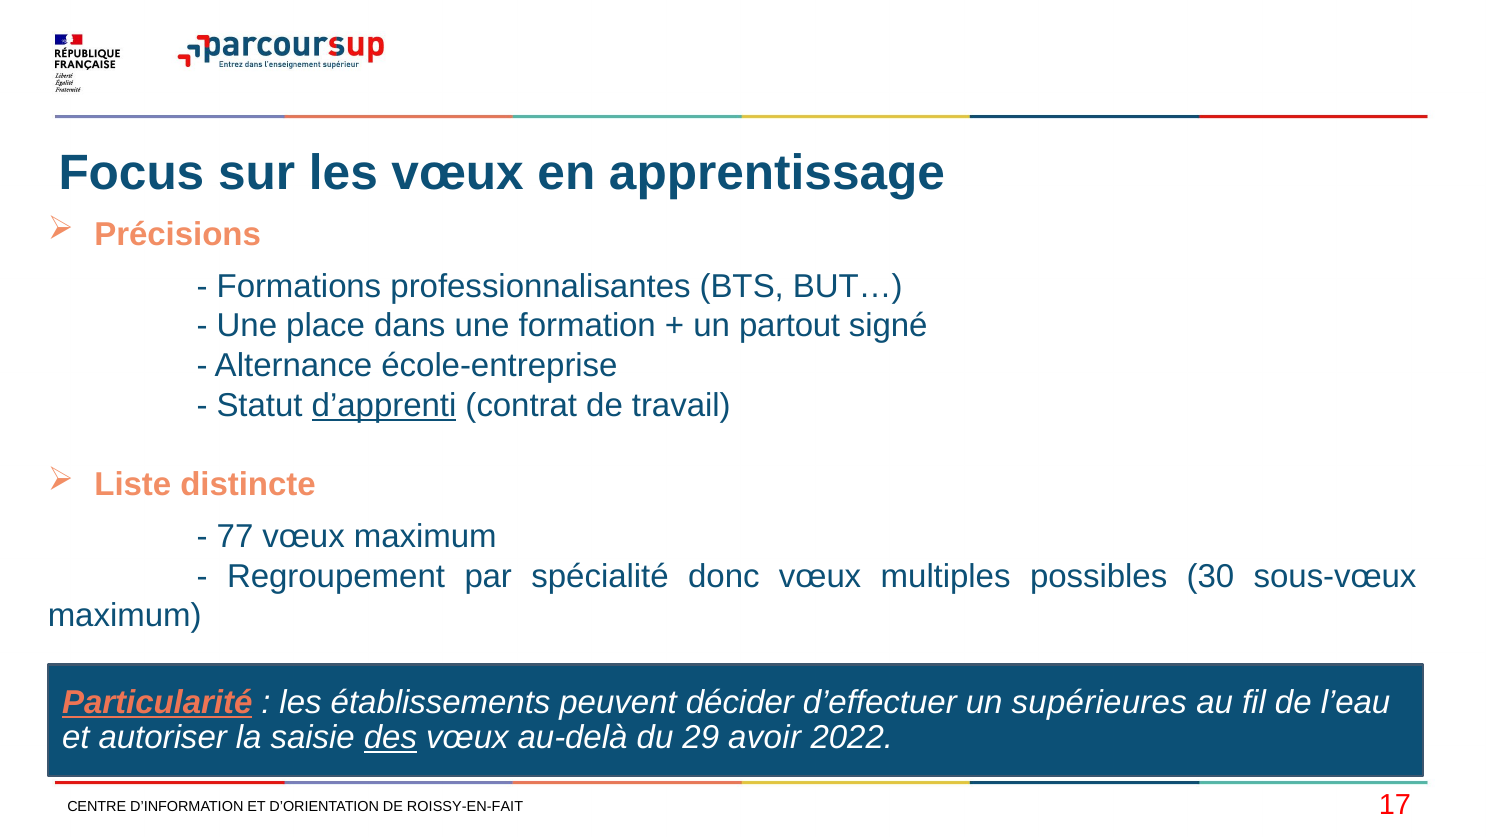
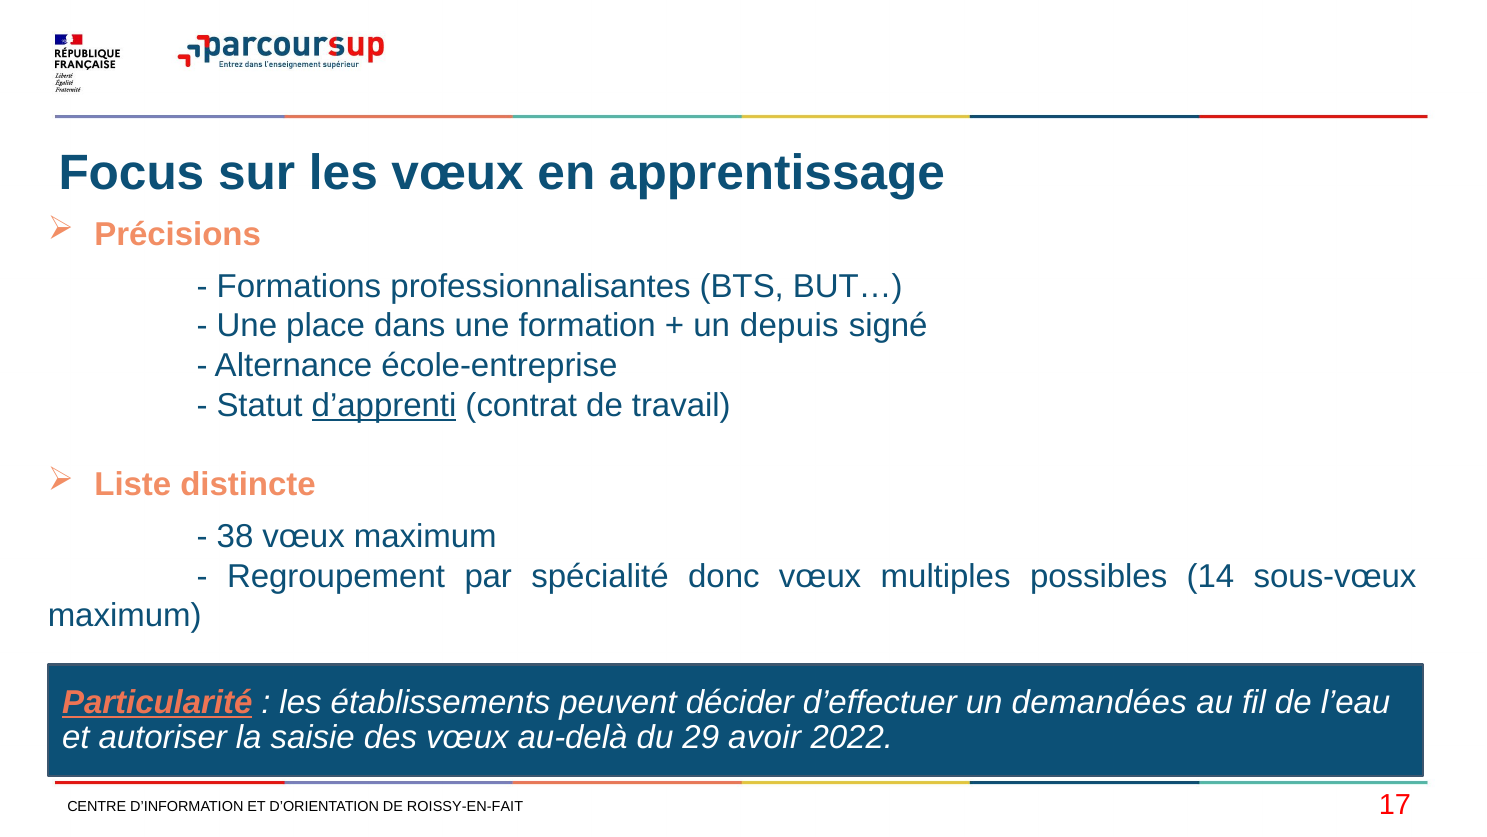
partout: partout -> depuis
77: 77 -> 38
30: 30 -> 14
supérieures: supérieures -> demandées
des underline: present -> none
